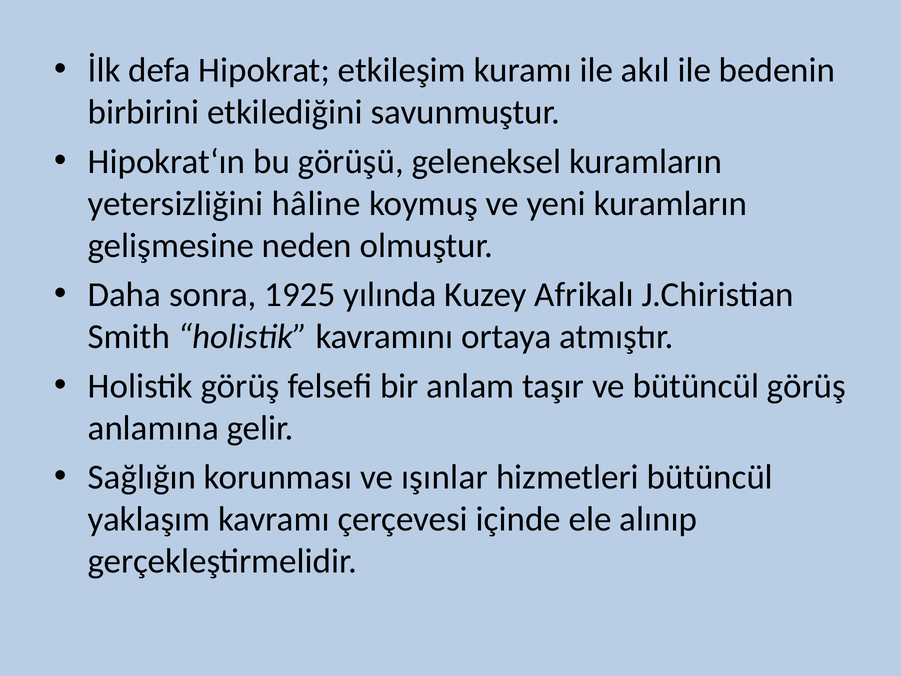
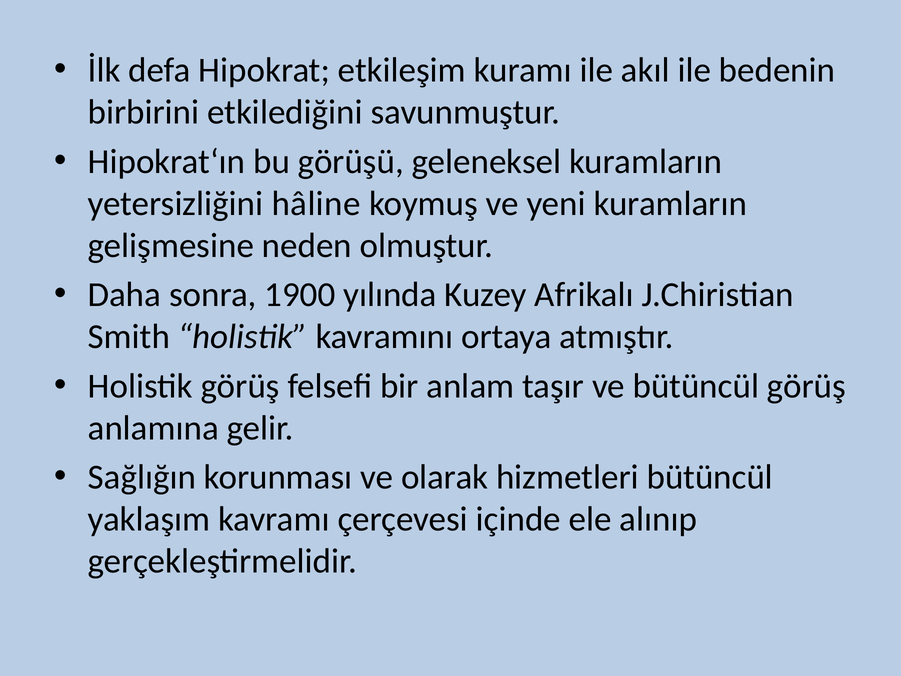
1925: 1925 -> 1900
ışınlar: ışınlar -> olarak
